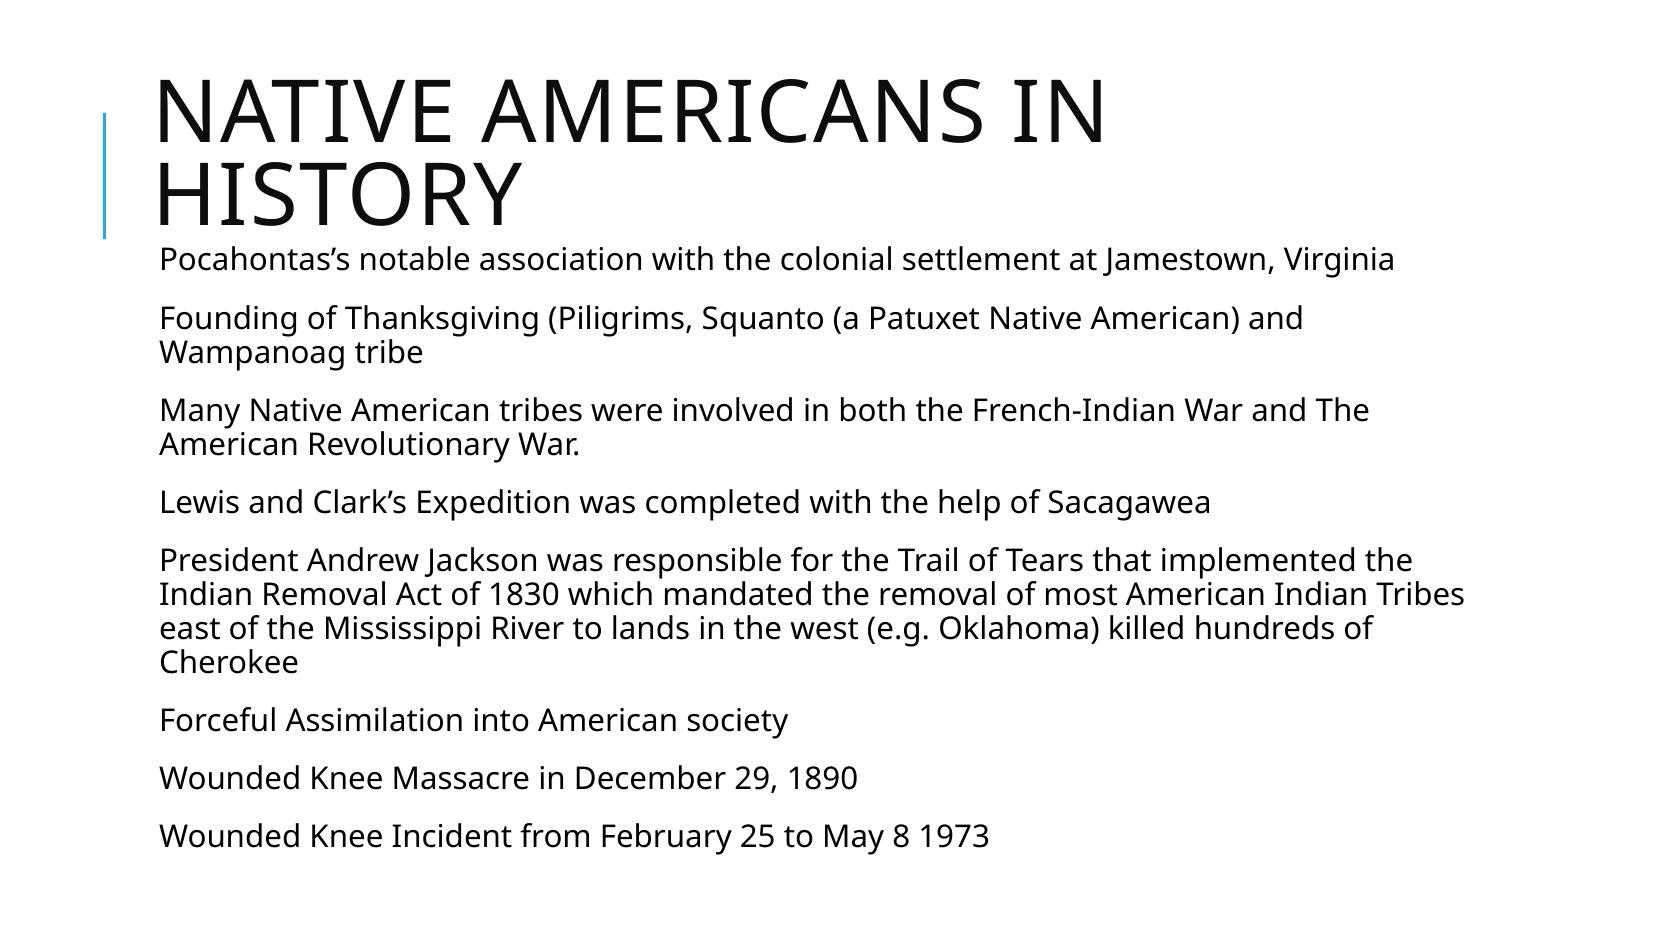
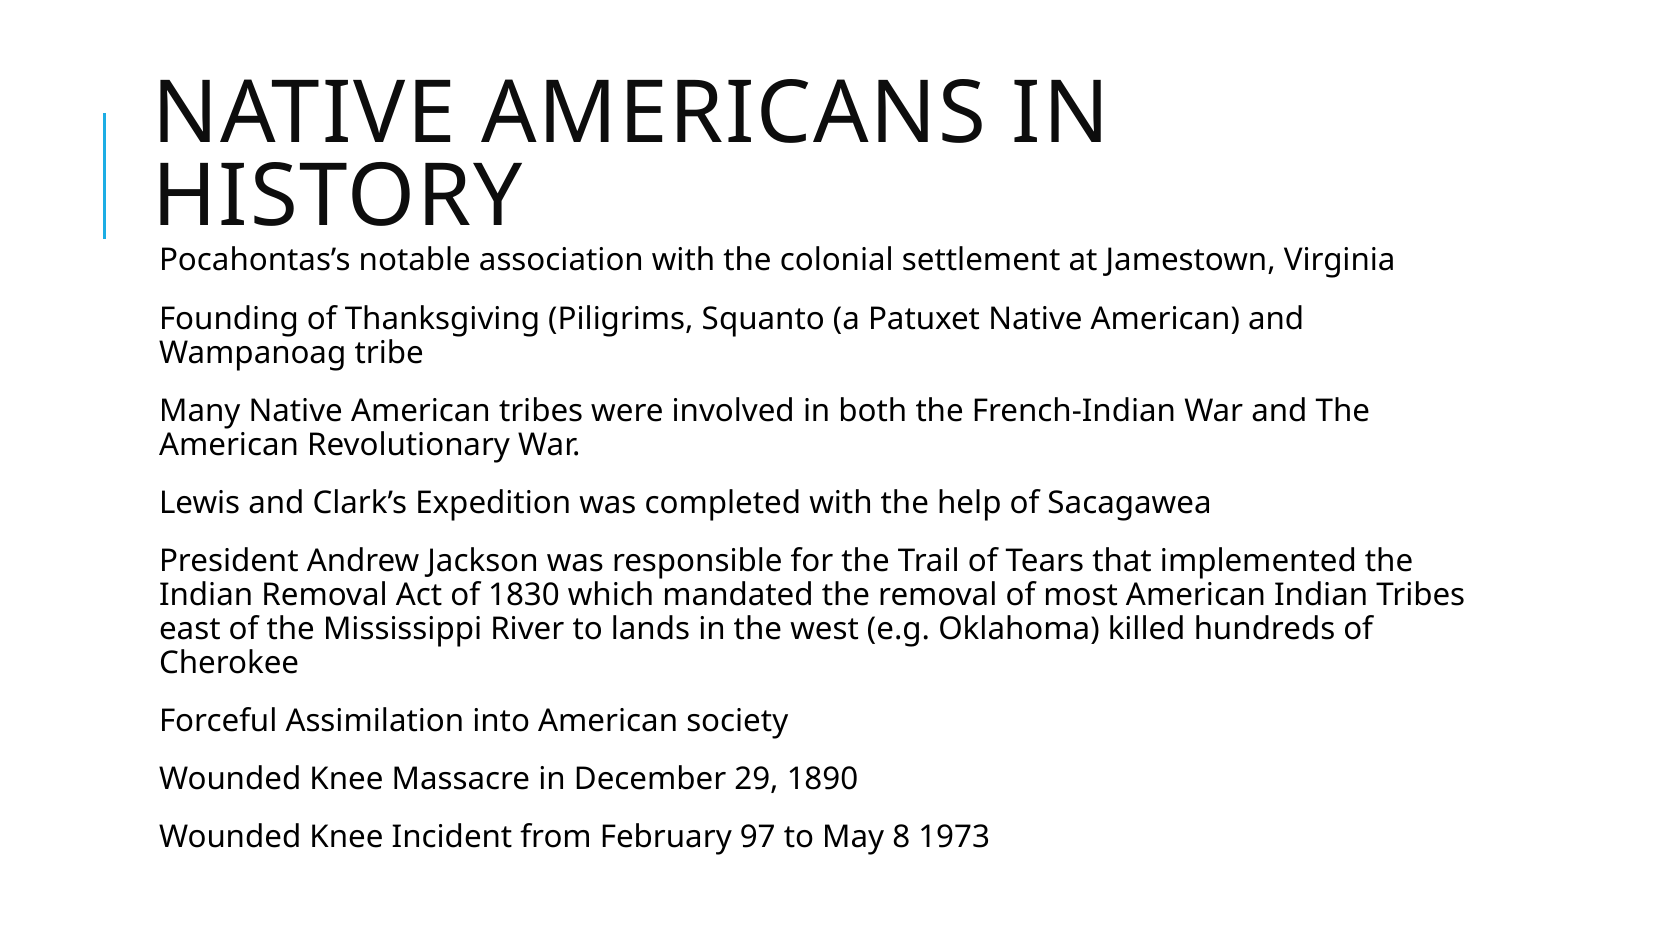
25: 25 -> 97
